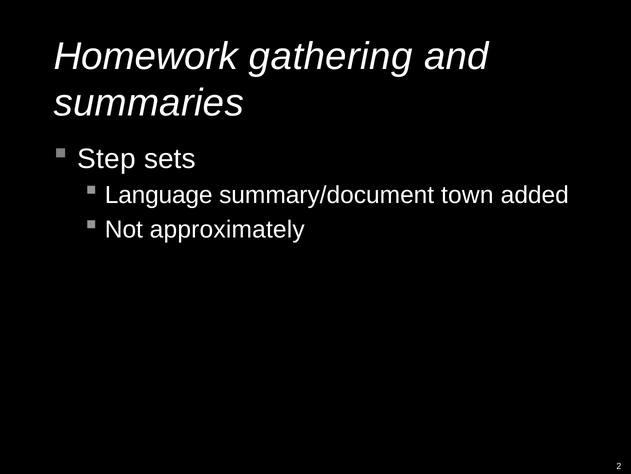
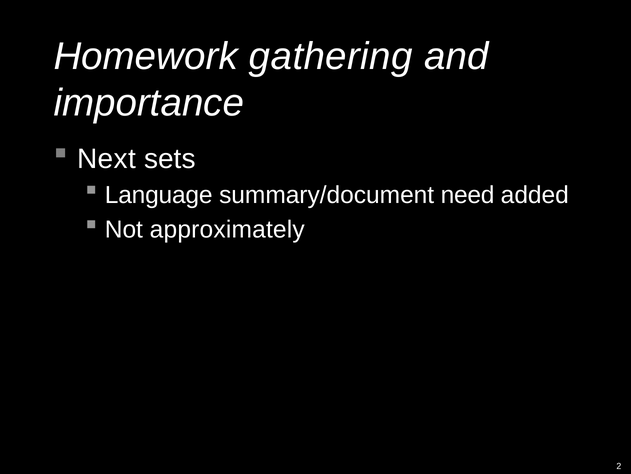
summaries: summaries -> importance
Step: Step -> Next
town: town -> need
